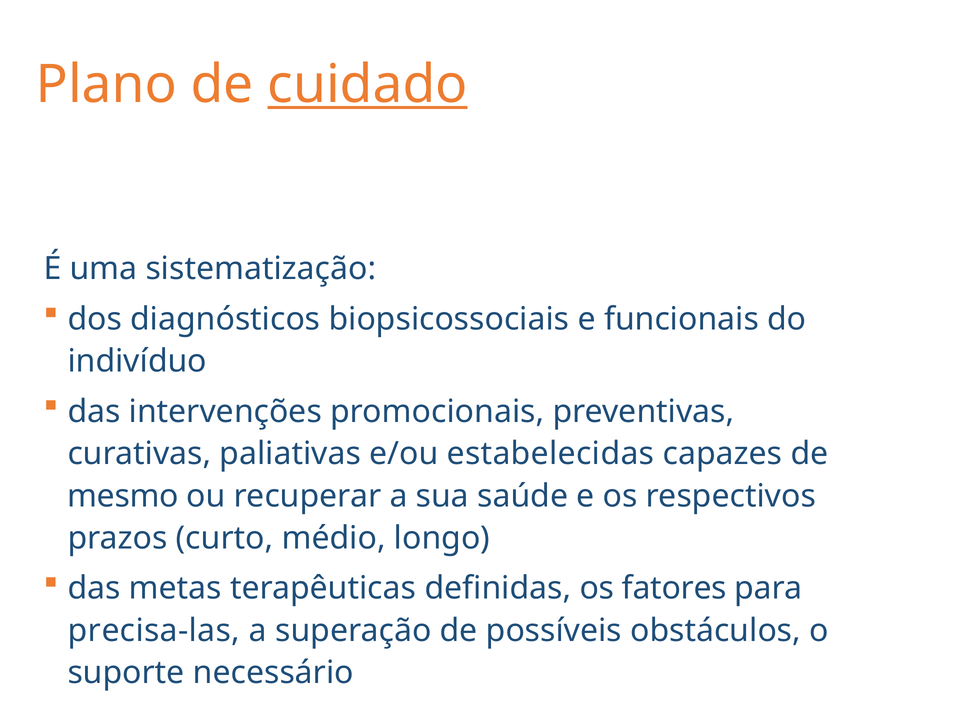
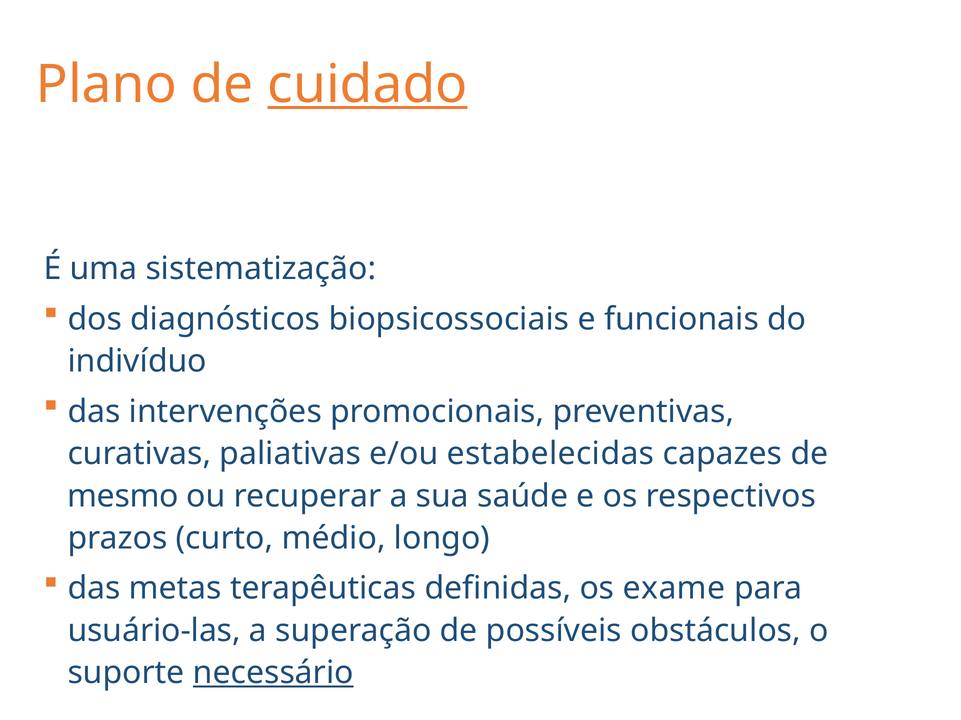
fatores: fatores -> exame
precisa-las: precisa-las -> usuário-las
necessário underline: none -> present
